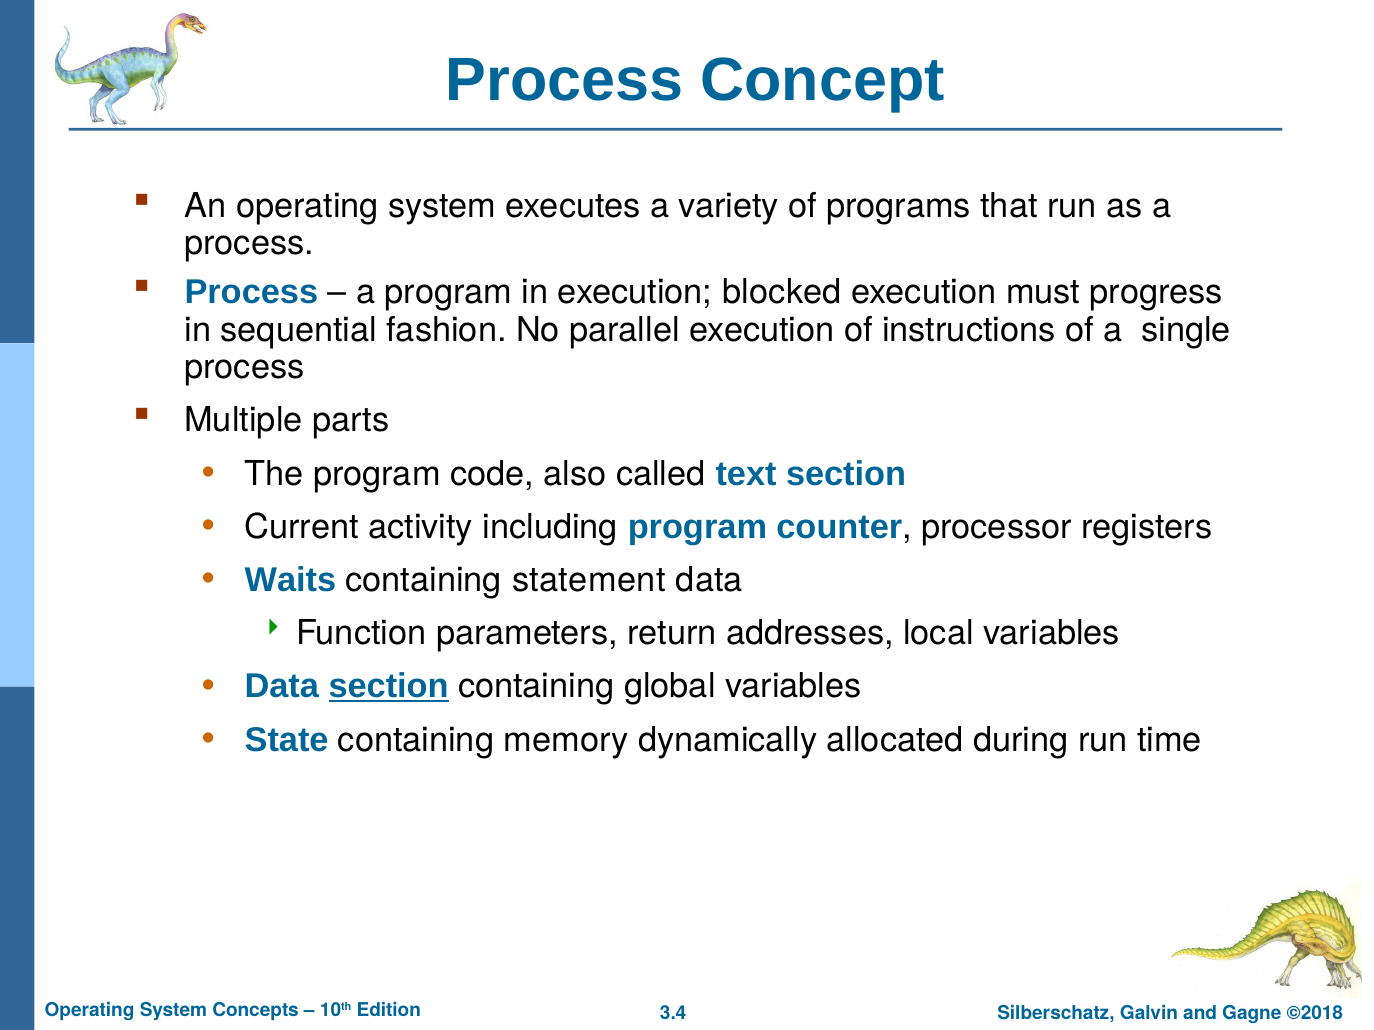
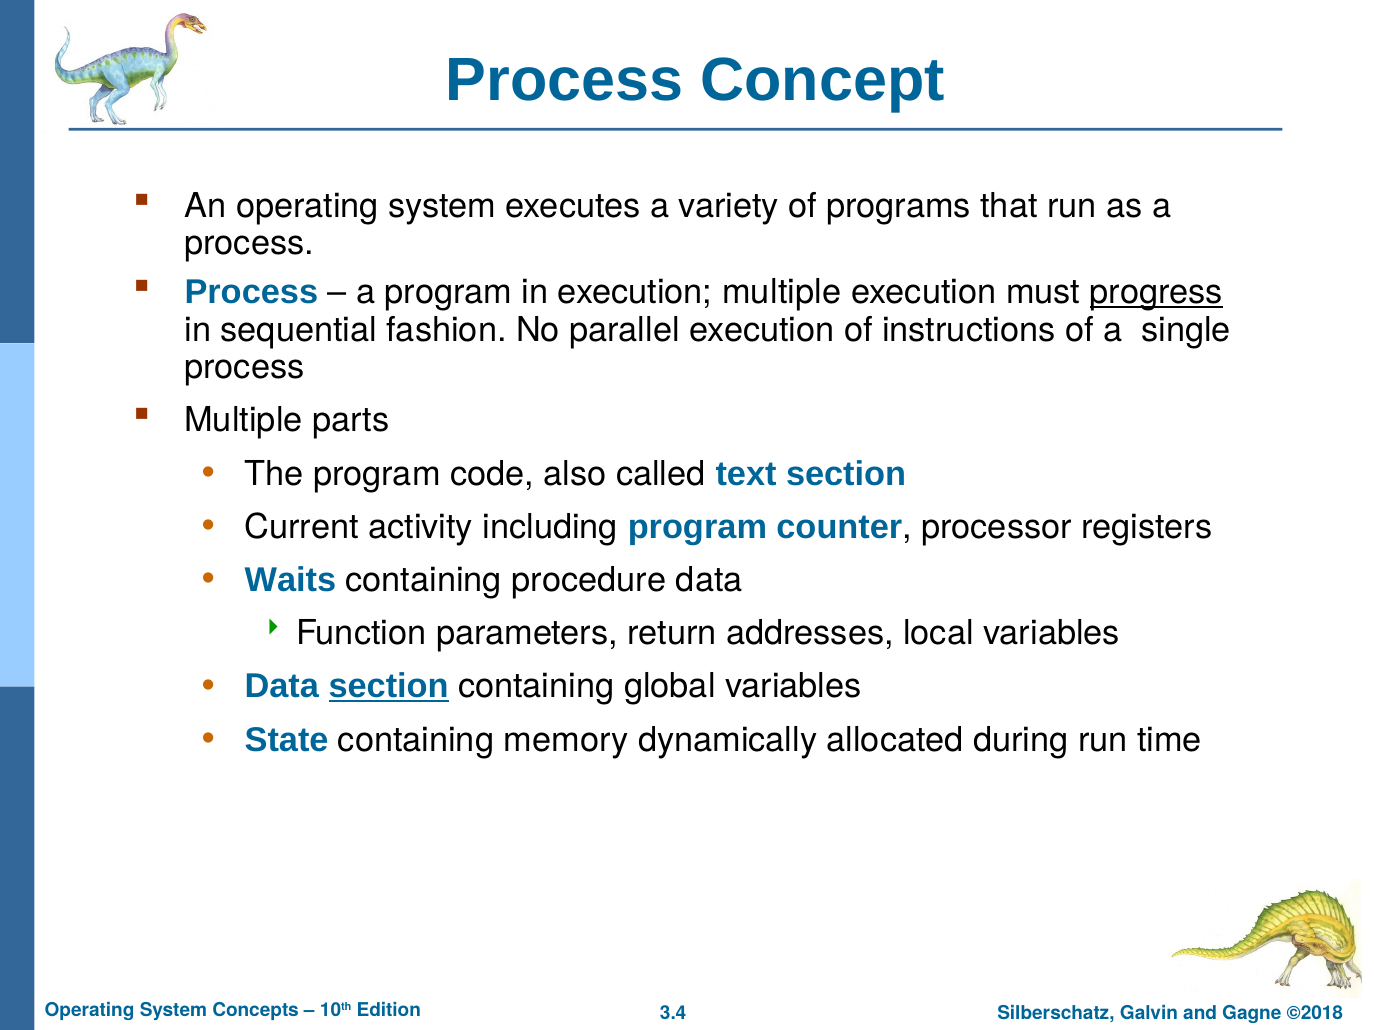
execution blocked: blocked -> multiple
progress underline: none -> present
statement: statement -> procedure
